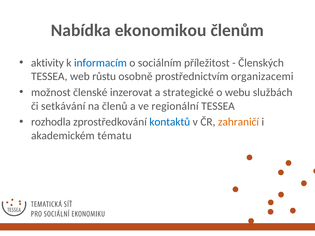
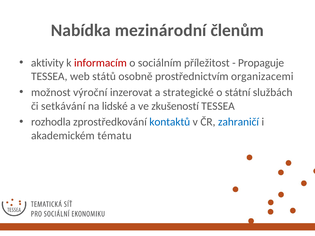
ekonomikou: ekonomikou -> mezinárodní
informacím colour: blue -> red
Členských: Členských -> Propaguje
růstu: růstu -> států
členské: členské -> výroční
webu: webu -> státní
členů: členů -> lidské
regionální: regionální -> zkušeností
zahraničí colour: orange -> blue
